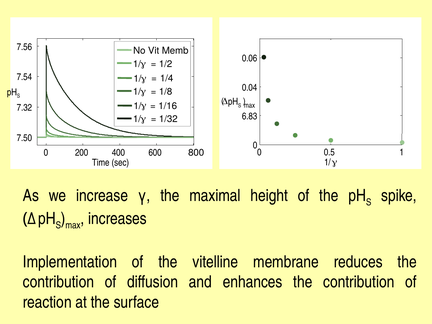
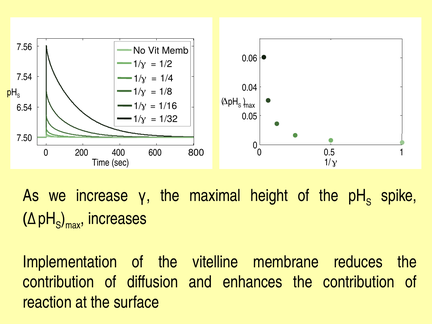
7.32: 7.32 -> 6.54
6.83: 6.83 -> 0.05
